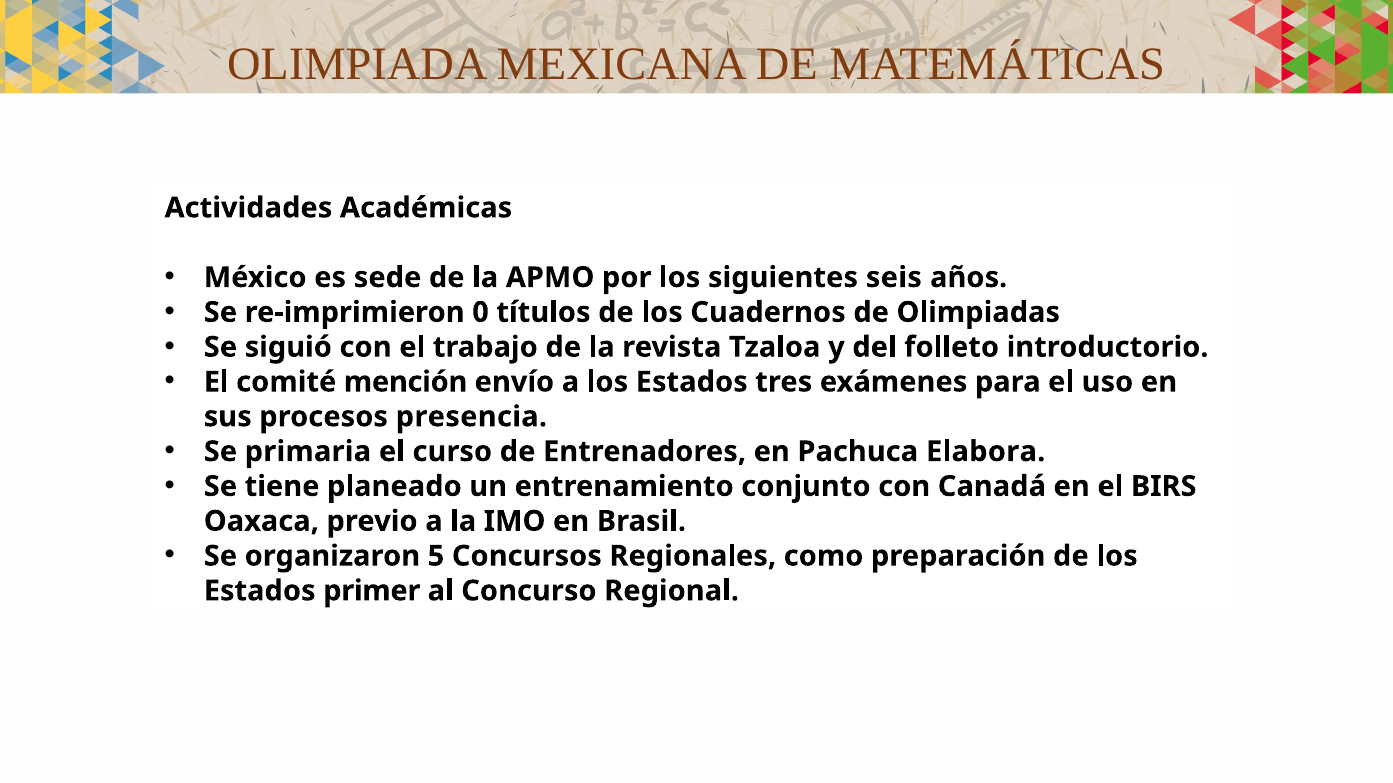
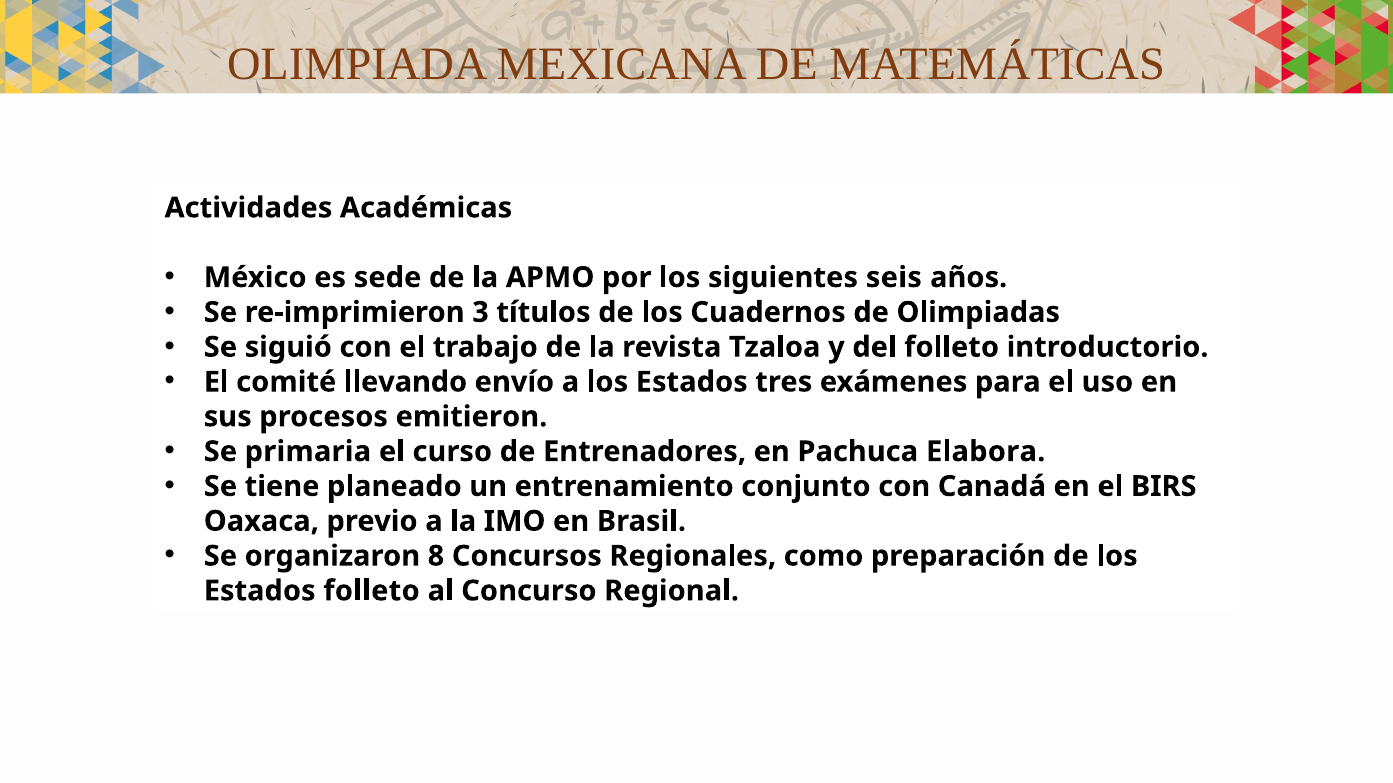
0: 0 -> 3
mención: mención -> llevando
presencia: presencia -> emitieron
5: 5 -> 8
Estados primer: primer -> folleto
